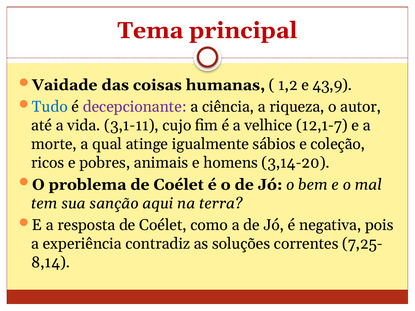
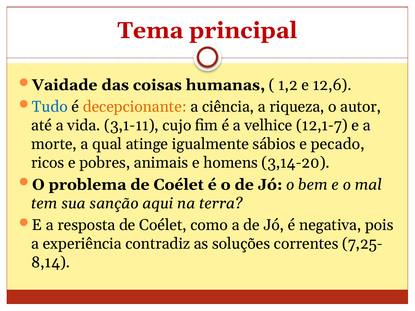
43,9: 43,9 -> 12,6
decepcionante colour: purple -> orange
coleção: coleção -> pecado
